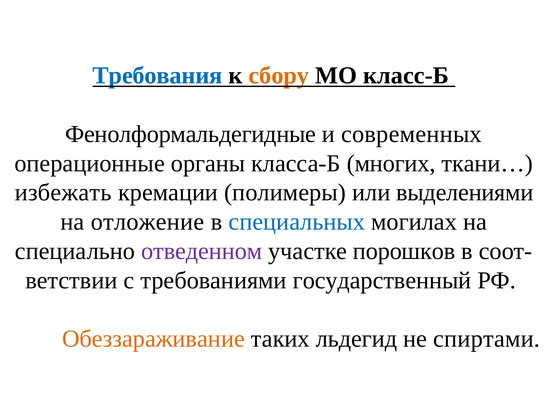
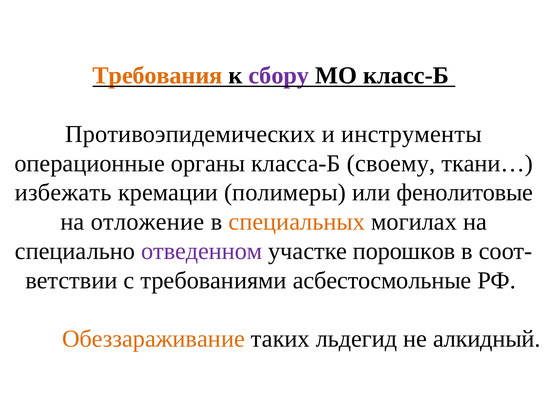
Требования colour: blue -> orange
сбору colour: orange -> purple
Фенолформальдегидные: Фенолформальдегидные -> Противоэпидемических
современных: современных -> инструменты
многих: многих -> своему
выделениями: выделениями -> фенолитовые
специальных colour: blue -> orange
государственный: государственный -> асбестосмольные
спиртами: спиртами -> алкидный
